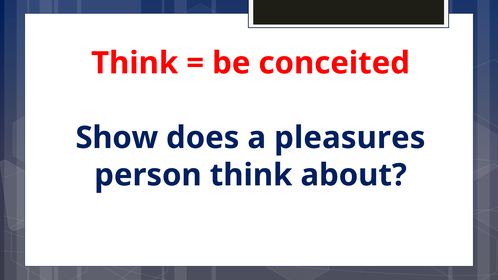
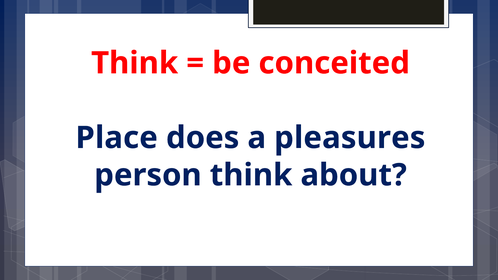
Show: Show -> Place
